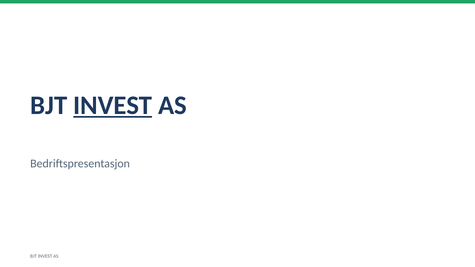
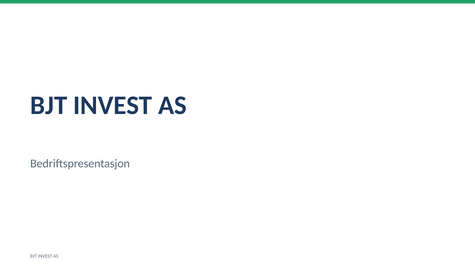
INVEST at (113, 105) underline: present -> none
